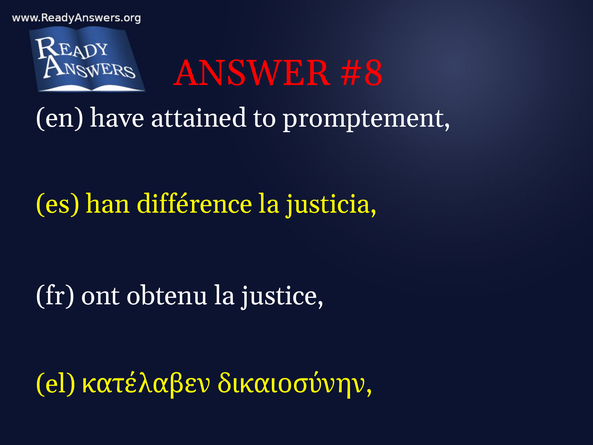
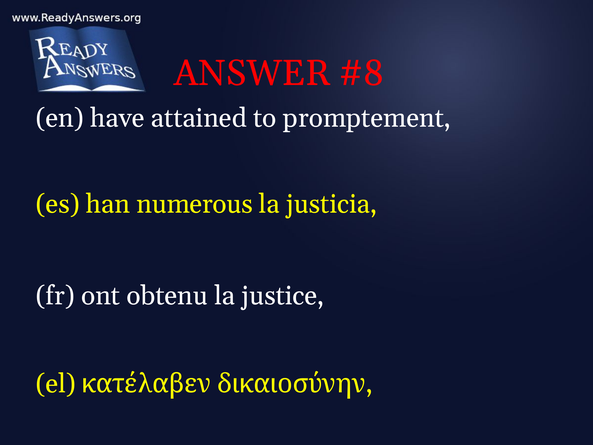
différence: différence -> numerous
